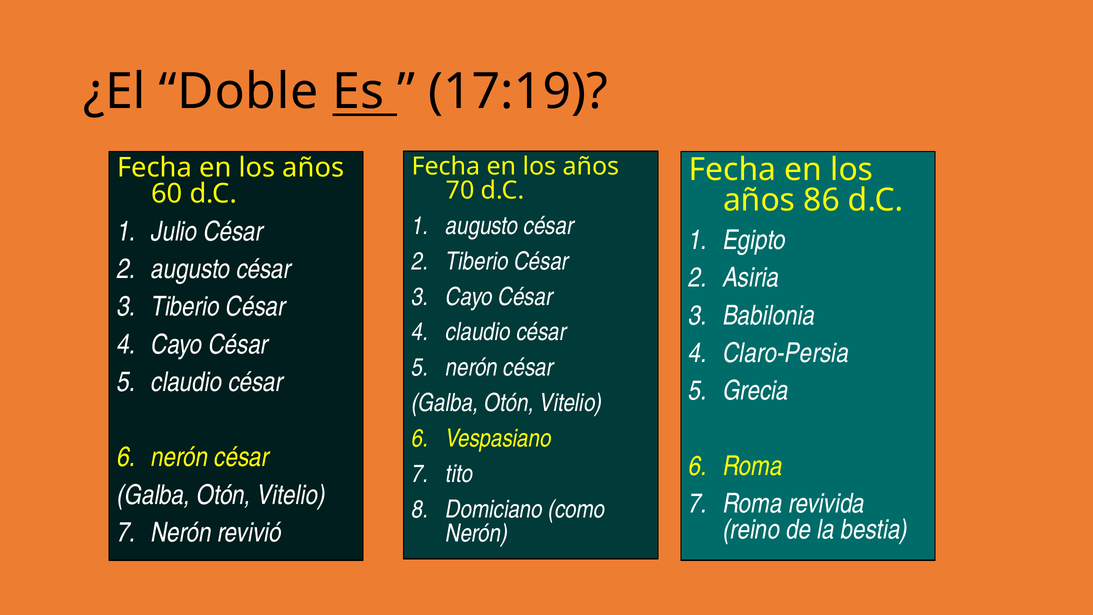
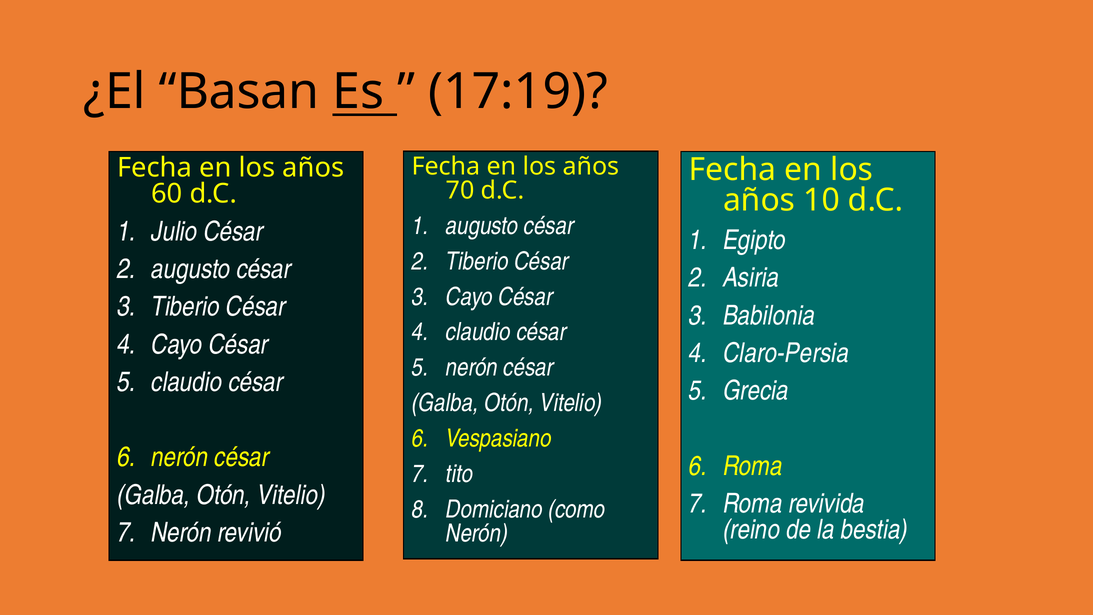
Doble: Doble -> Basan
86: 86 -> 10
